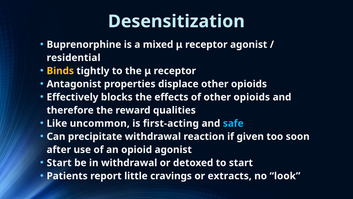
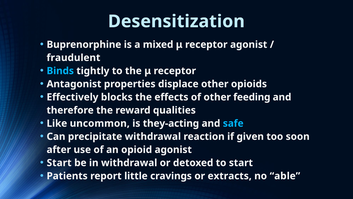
residential: residential -> fraudulent
Binds colour: yellow -> light blue
of other opioids: opioids -> feeding
first-acting: first-acting -> they-acting
look: look -> able
